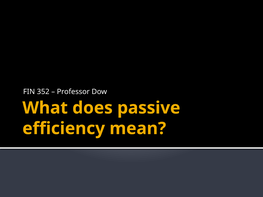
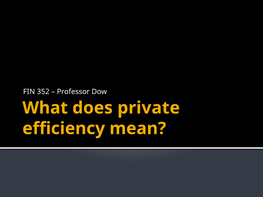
passive: passive -> private
